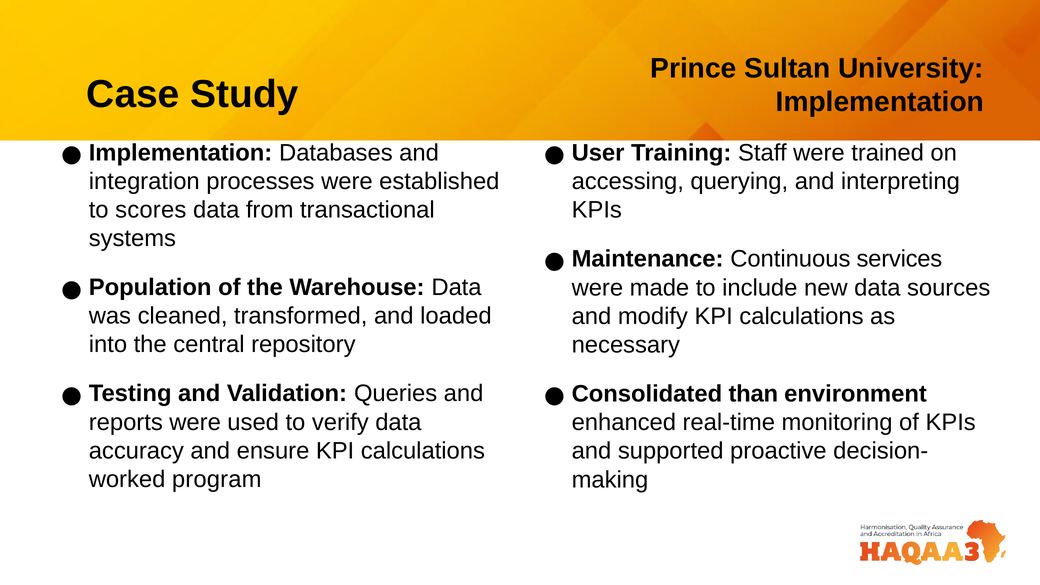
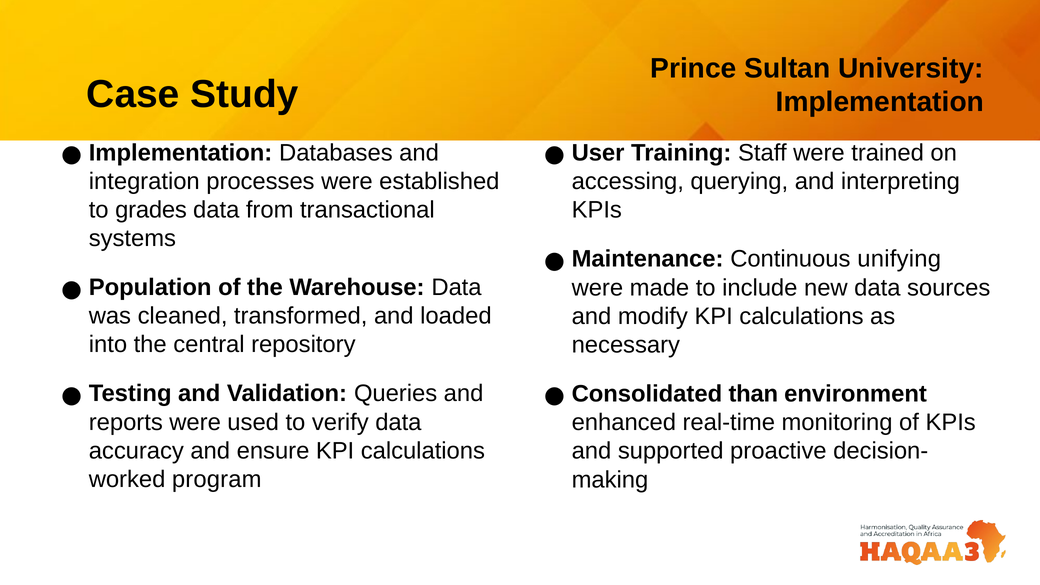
scores: scores -> grades
services: services -> unifying
